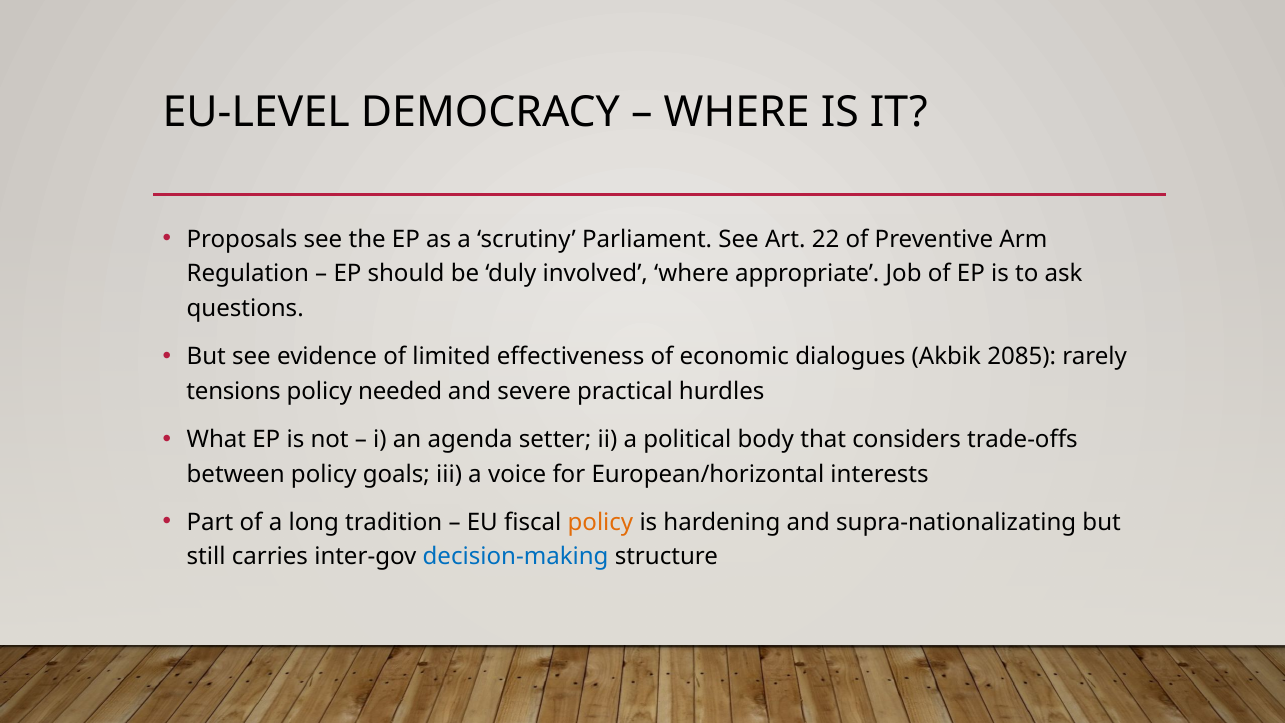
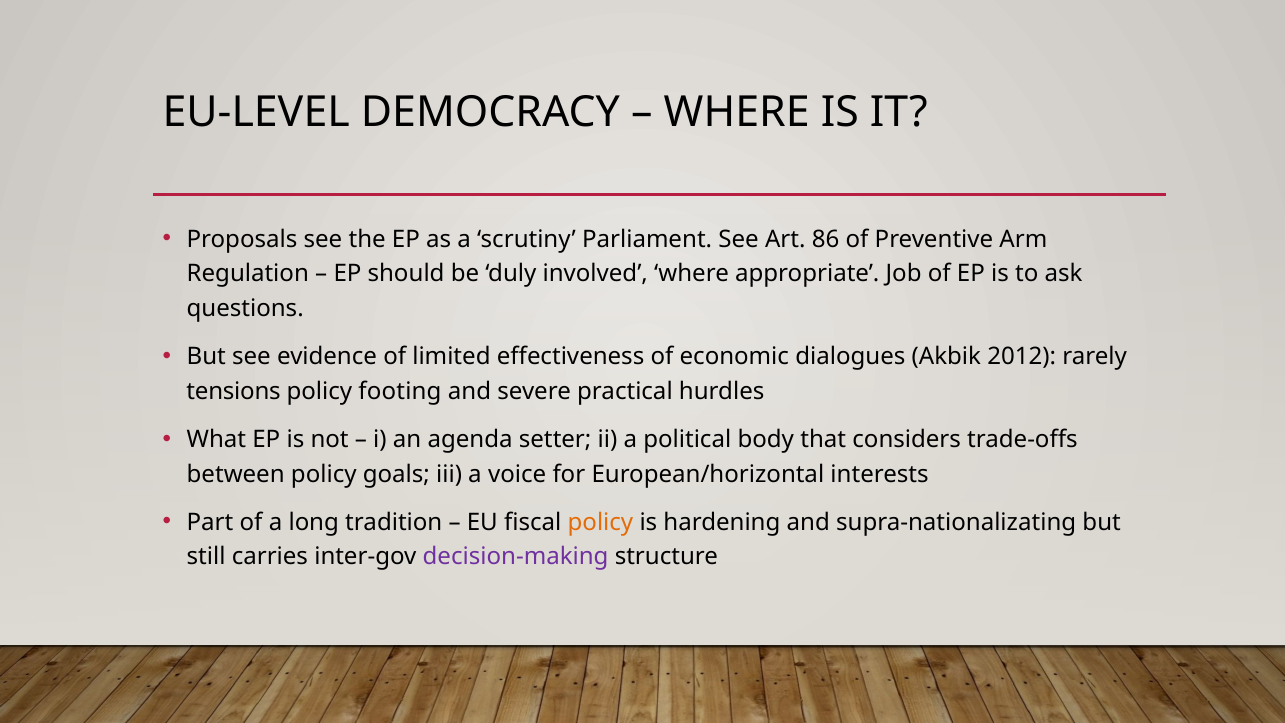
22: 22 -> 86
2085: 2085 -> 2012
needed: needed -> footing
decision-making colour: blue -> purple
